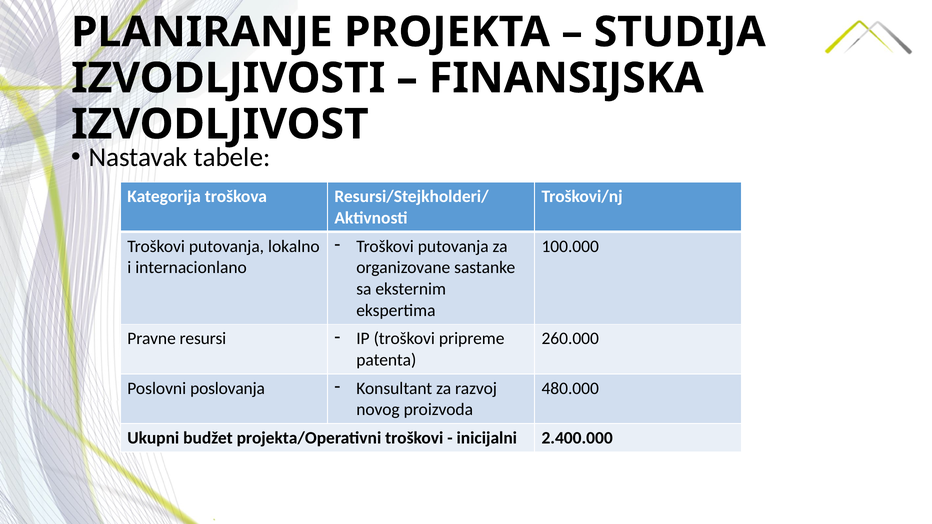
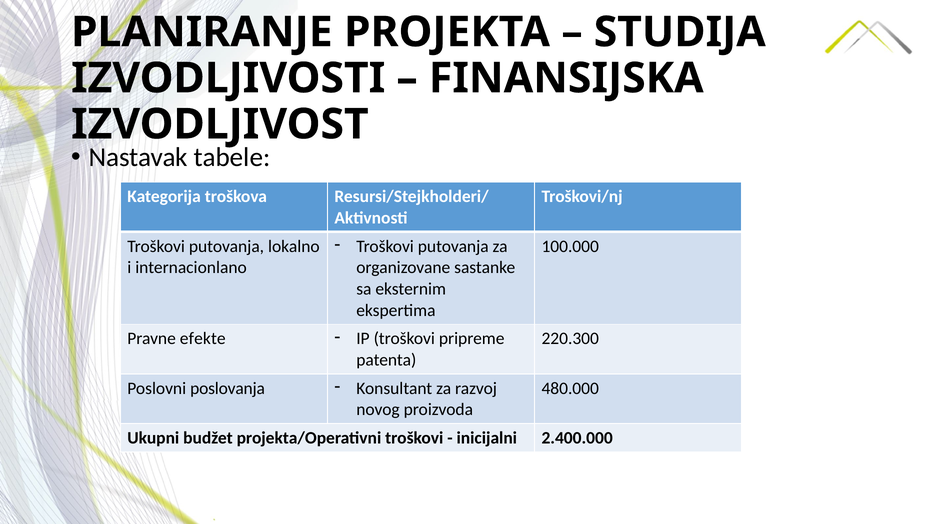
resursi: resursi -> efekte
260.000: 260.000 -> 220.300
